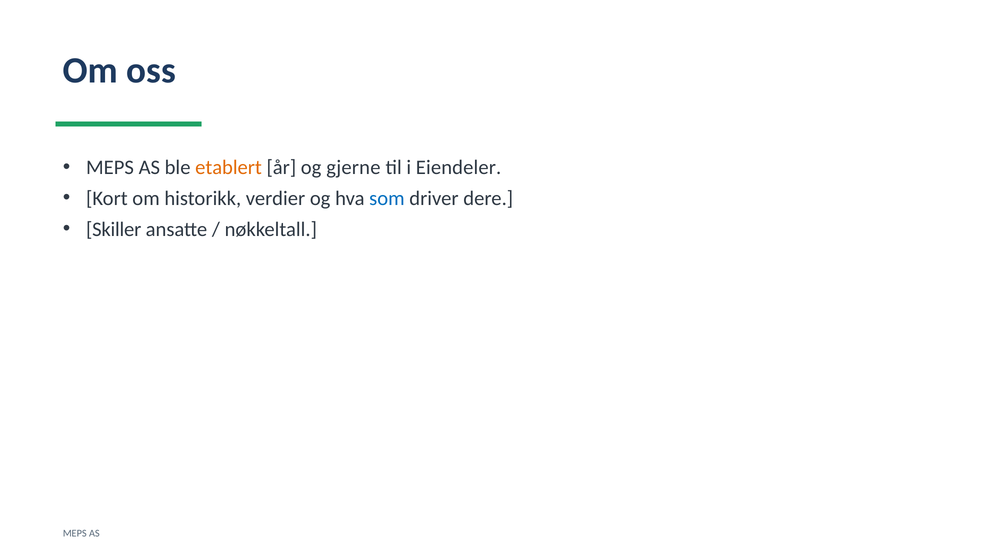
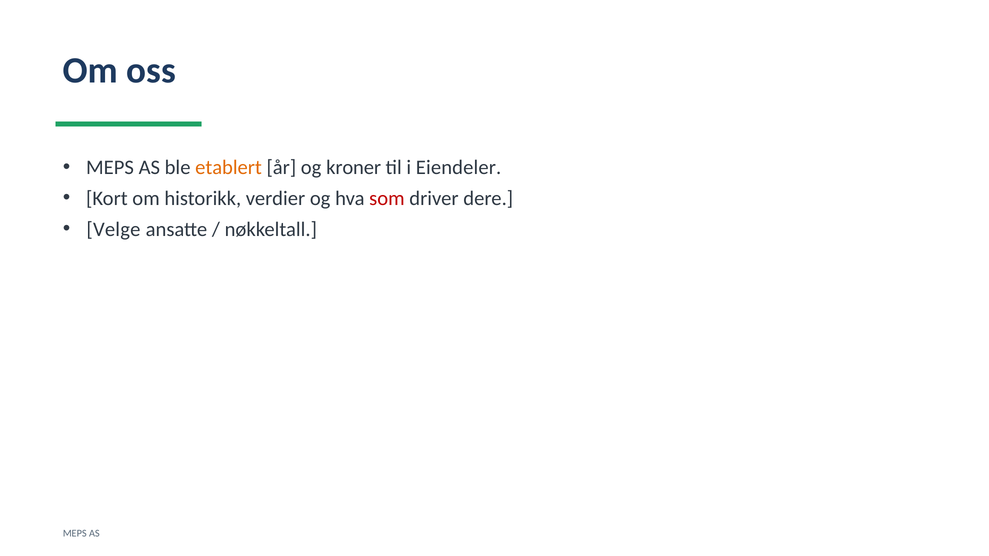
gjerne: gjerne -> kroner
som colour: blue -> red
Skiller: Skiller -> Velge
